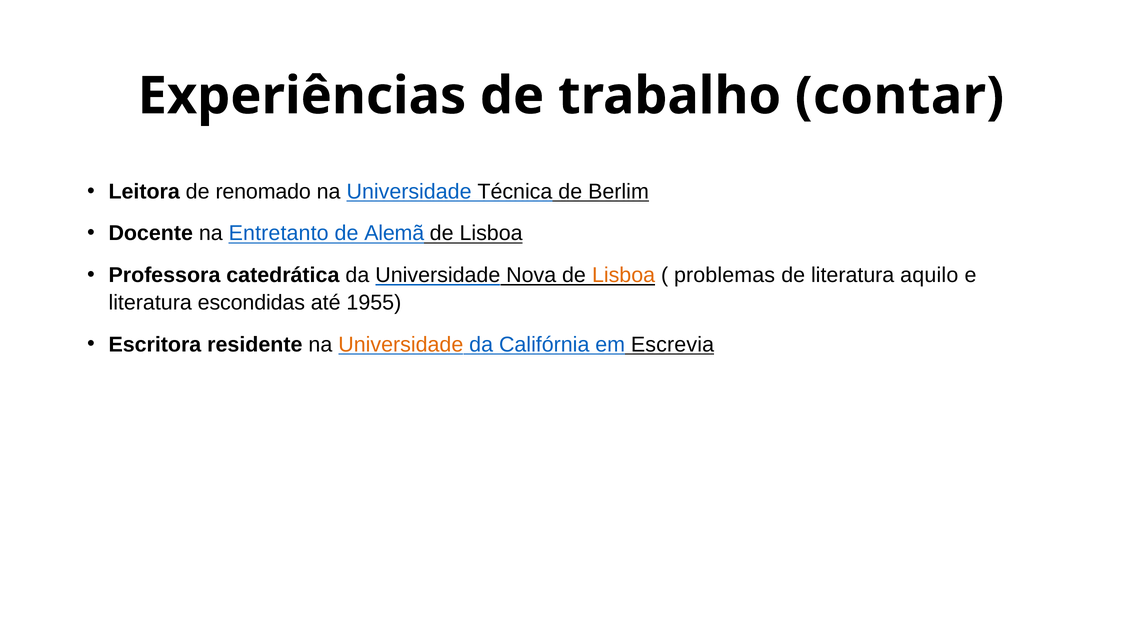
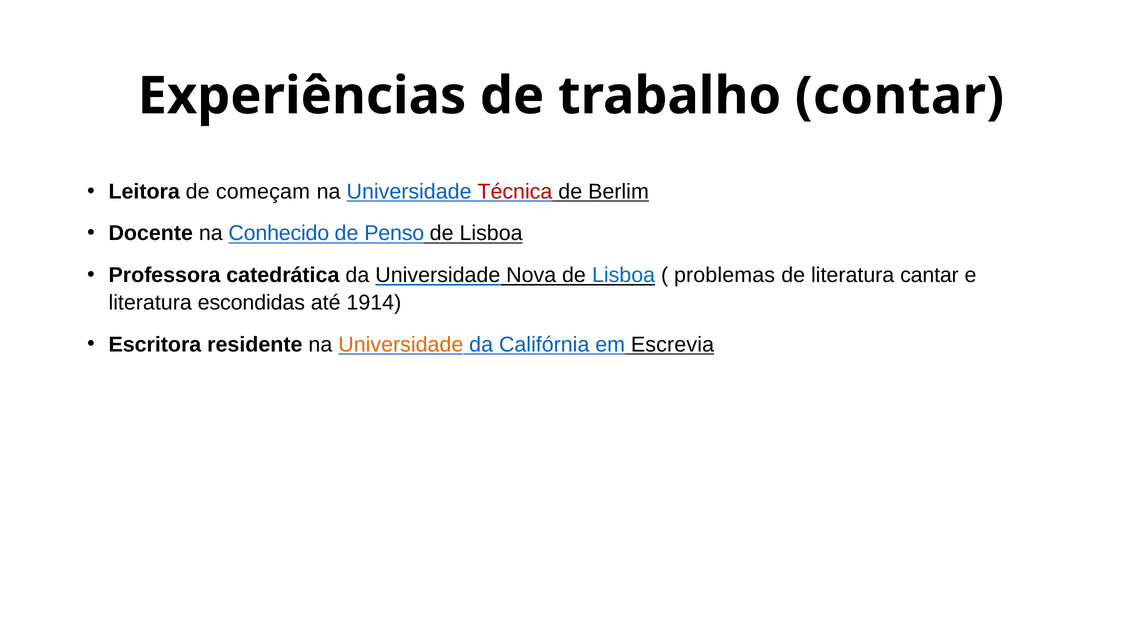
renomado: renomado -> começam
Técnica colour: black -> red
Entretanto: Entretanto -> Conhecido
Alemã: Alemã -> Penso
Lisboa at (624, 275) colour: orange -> blue
aquilo: aquilo -> cantar
1955: 1955 -> 1914
